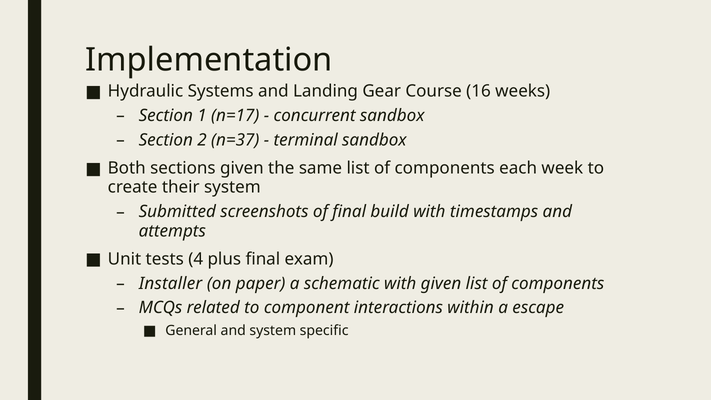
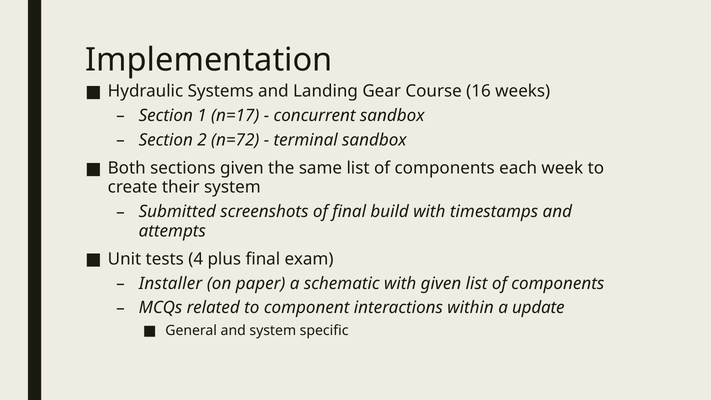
n=37: n=37 -> n=72
escape: escape -> update
